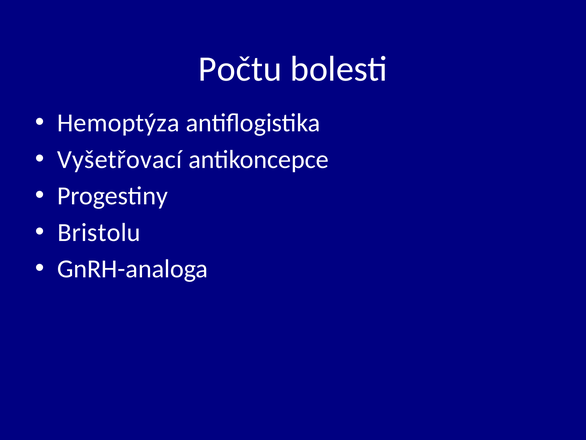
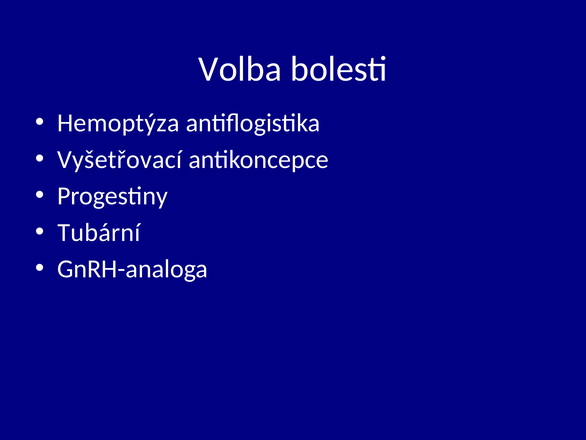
Počtu: Počtu -> Volba
Bristolu: Bristolu -> Tubární
